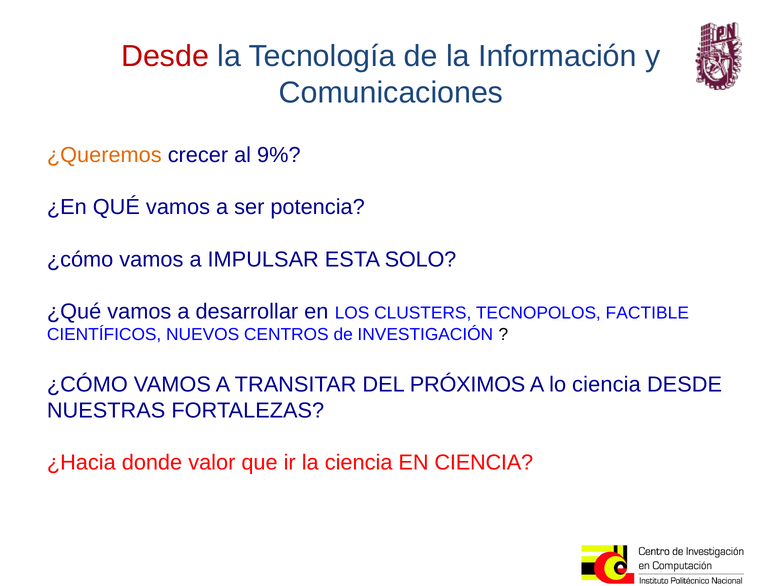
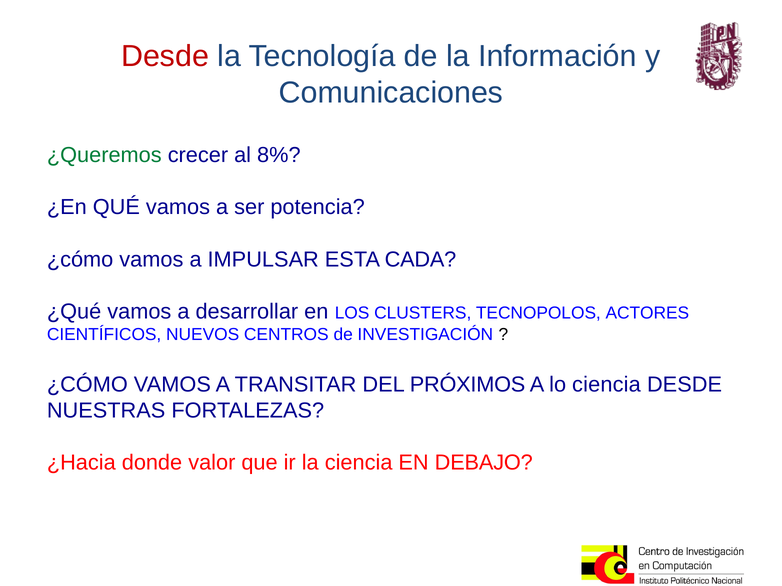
¿Queremos colour: orange -> green
9%: 9% -> 8%
SOLO: SOLO -> CADA
FACTIBLE: FACTIBLE -> ACTORES
EN CIENCIA: CIENCIA -> DEBAJO
